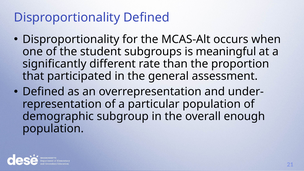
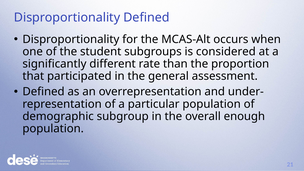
meaningful: meaningful -> considered
